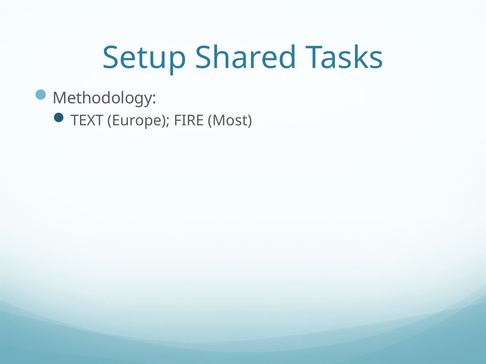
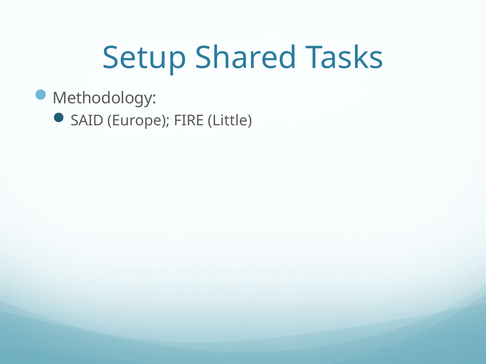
TEXT: TEXT -> SAID
Most: Most -> Little
